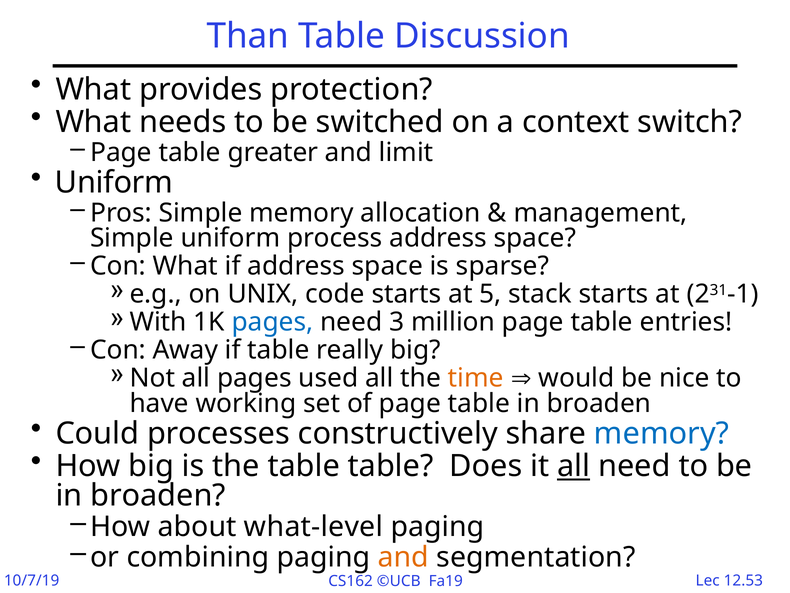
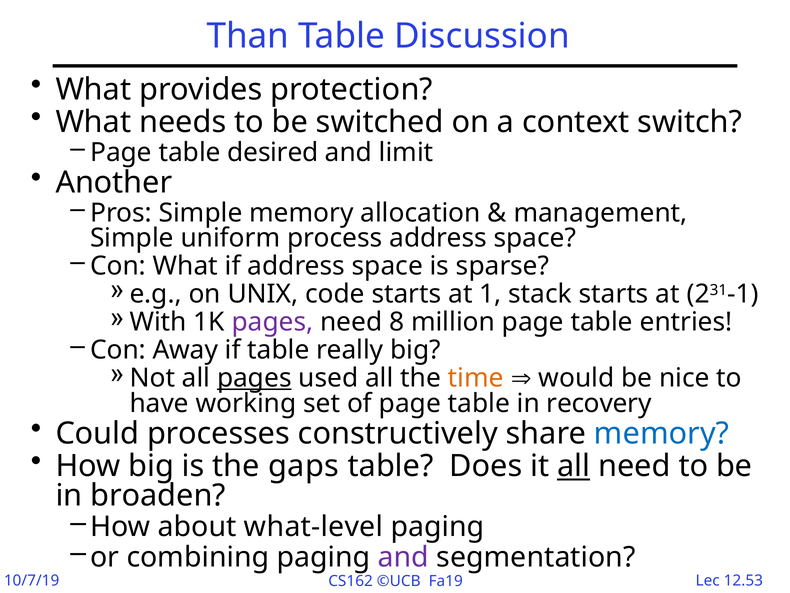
greater: greater -> desired
Uniform at (114, 183): Uniform -> Another
5: 5 -> 1
pages at (272, 322) colour: blue -> purple
3: 3 -> 8
pages at (254, 378) underline: none -> present
table in broaden: broaden -> recovery
the table: table -> gaps
and at (403, 557) colour: orange -> purple
